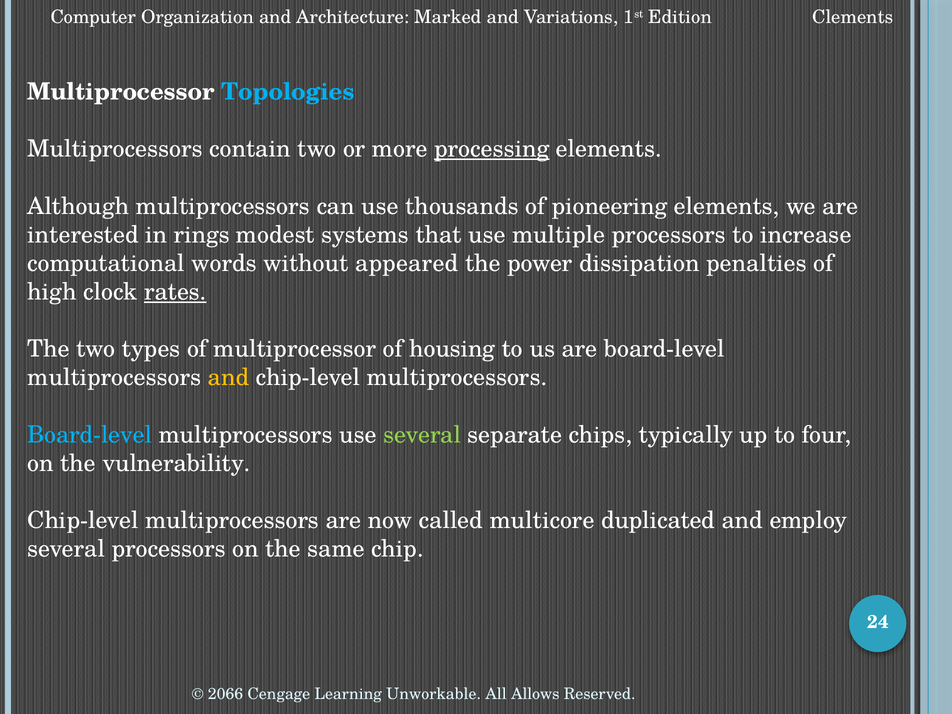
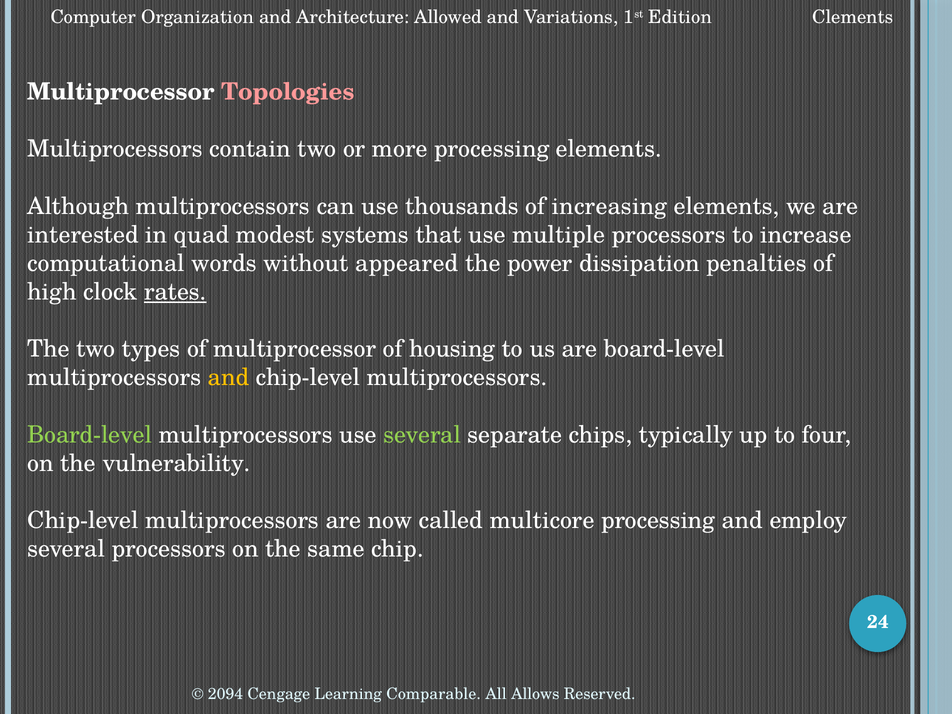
Marked: Marked -> Allowed
Topologies colour: light blue -> pink
processing at (492, 149) underline: present -> none
pioneering: pioneering -> increasing
rings: rings -> quad
Board-level at (90, 435) colour: light blue -> light green
multicore duplicated: duplicated -> processing
2066: 2066 -> 2094
Unworkable: Unworkable -> Comparable
